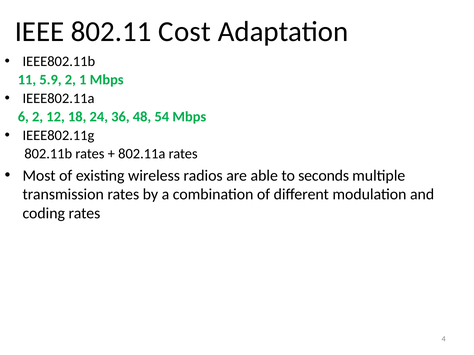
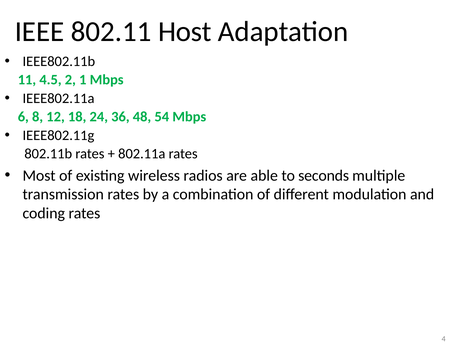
Cost: Cost -> Host
5.9: 5.9 -> 4.5
6 2: 2 -> 8
